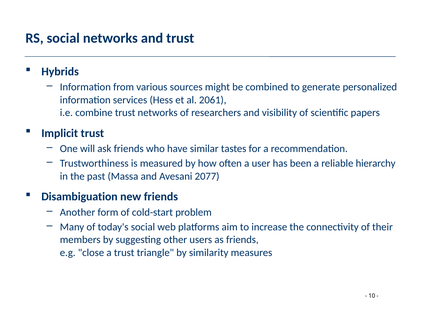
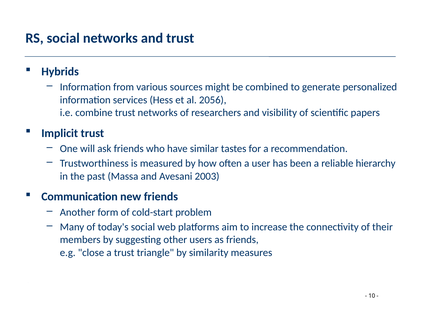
2061: 2061 -> 2056
2077: 2077 -> 2003
Disambiguation: Disambiguation -> Communication
